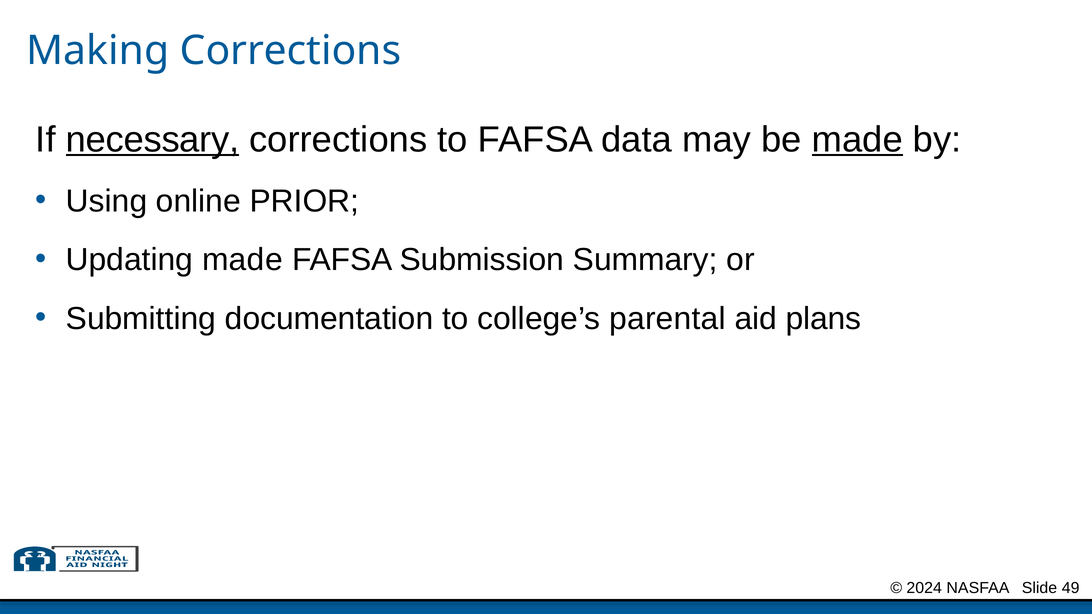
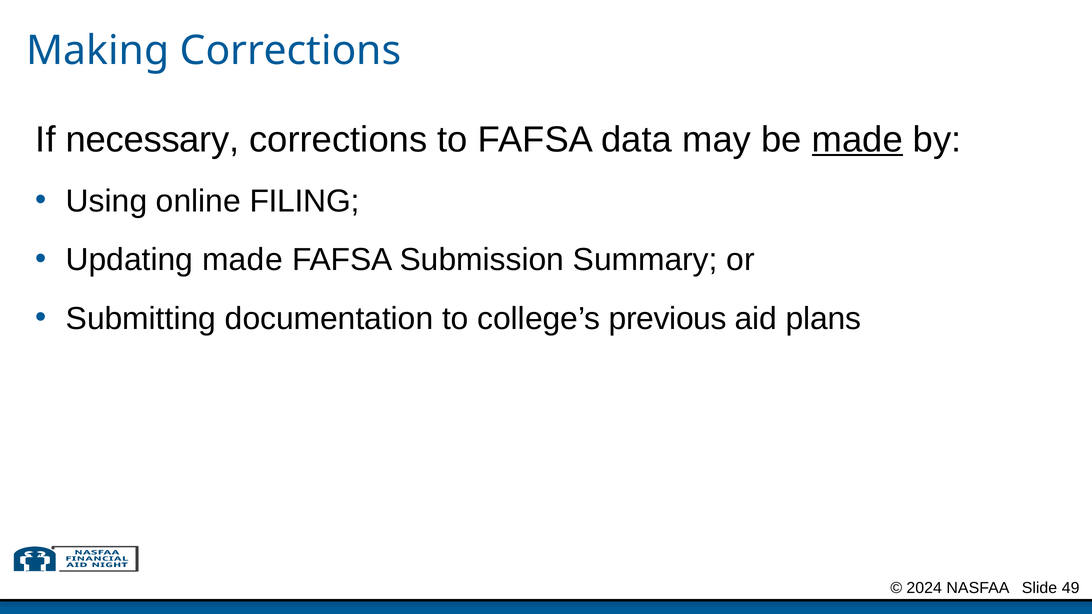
necessary underline: present -> none
PRIOR: PRIOR -> FILING
parental: parental -> previous
